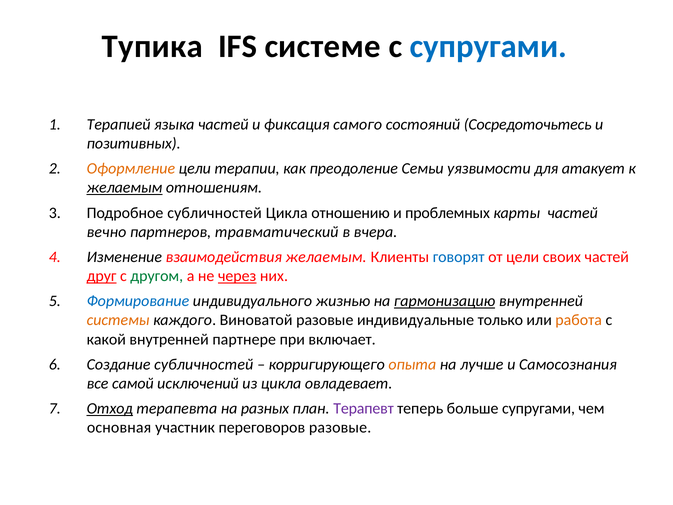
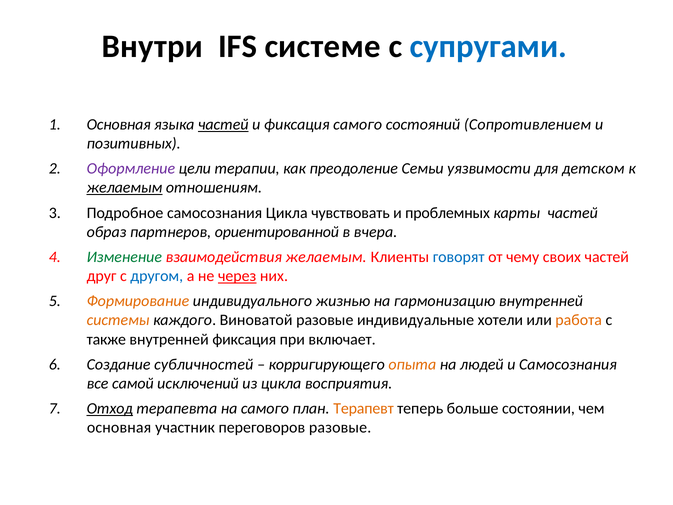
Тупика: Тупика -> Внутри
Терапией at (119, 124): Терапией -> Основная
частей at (223, 124) underline: none -> present
Сосредоточьтесь: Сосредоточьтесь -> Сопротивлением
Оформление colour: orange -> purple
атакует: атакует -> детском
Подробное субличностей: субличностей -> самосознания
отношению: отношению -> чувствовать
вечно: вечно -> образ
травматический: травматический -> ориентированной
Изменение colour: black -> green
от цели: цели -> чему
друг underline: present -> none
другом colour: green -> blue
Формирование colour: blue -> orange
гармонизацию underline: present -> none
только: только -> хотели
какой: какой -> также
внутренней партнере: партнере -> фиксация
лучше: лучше -> людей
овладевает: овладевает -> восприятия
на разных: разных -> самого
Терапевт colour: purple -> orange
больше супругами: супругами -> состоянии
